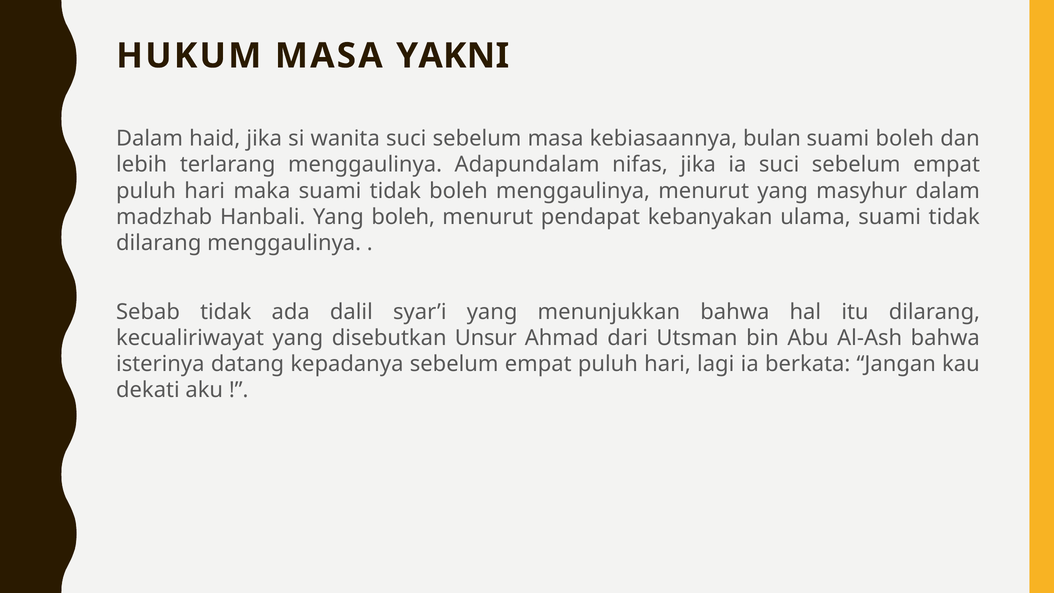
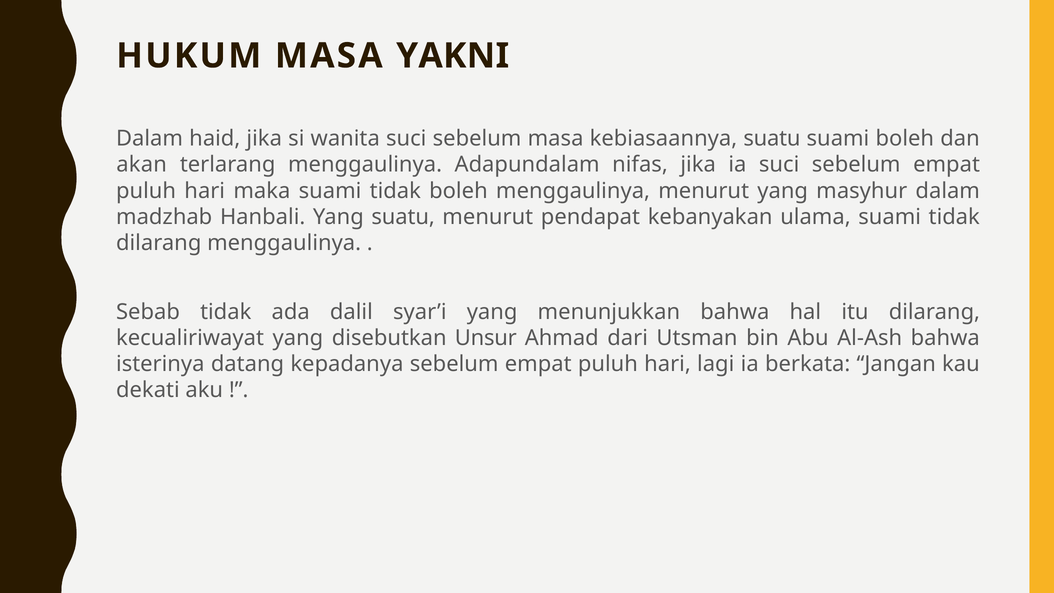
kebiasaannya bulan: bulan -> suatu
lebih: lebih -> akan
Yang boleh: boleh -> suatu
